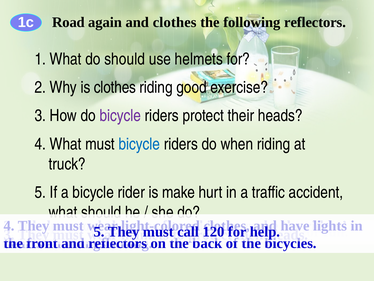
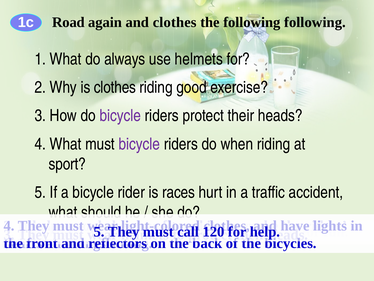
following reflectors: reflectors -> following
do should: should -> always
bicycle at (139, 144) colour: blue -> purple
truck at (67, 164): truck -> sport
is make: make -> races
